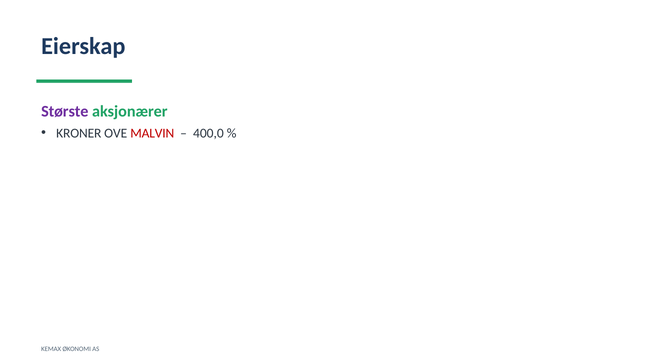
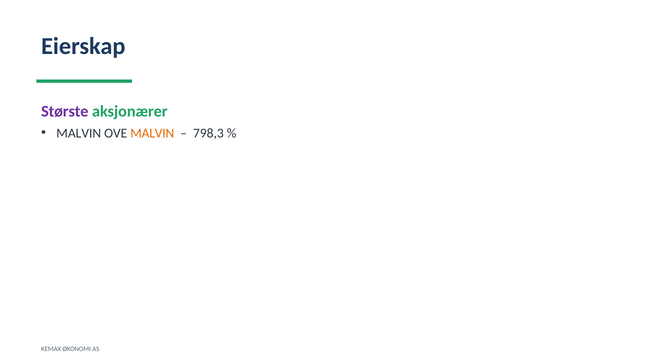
KRONER at (79, 133): KRONER -> MALVIN
MALVIN at (152, 133) colour: red -> orange
400,0: 400,0 -> 798,3
